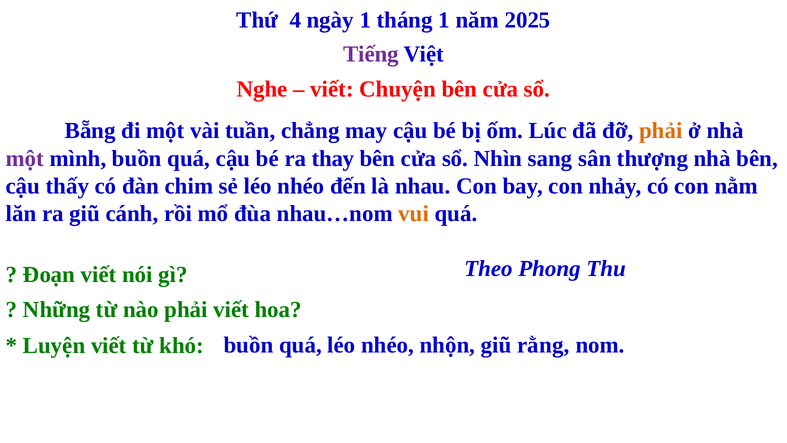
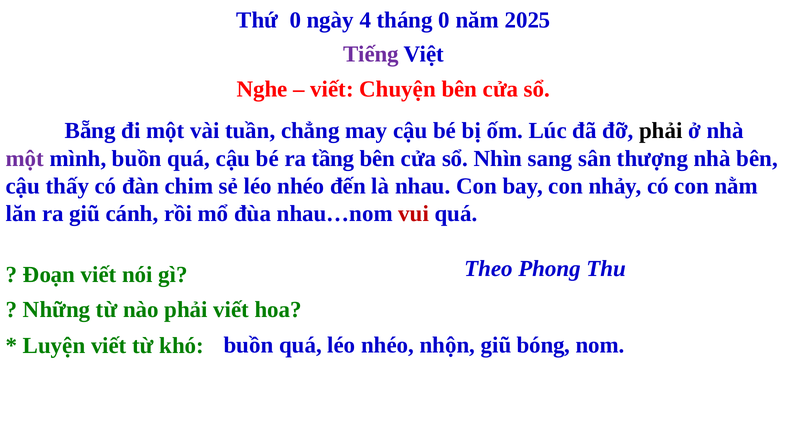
Thứ 4: 4 -> 0
ngày 1: 1 -> 4
tháng 1: 1 -> 0
phải at (661, 131) colour: orange -> black
thay: thay -> tầng
vui colour: orange -> red
rằng: rằng -> bóng
